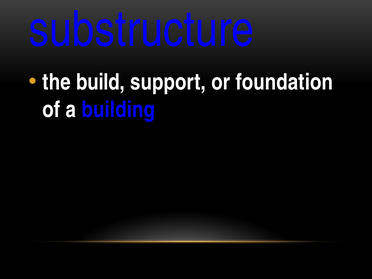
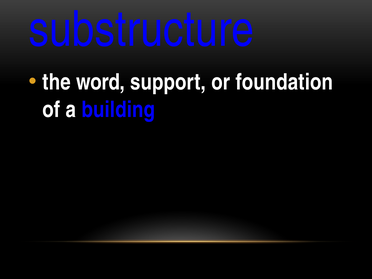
build: build -> word
